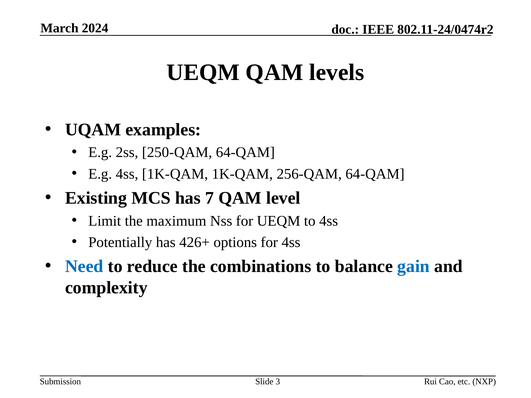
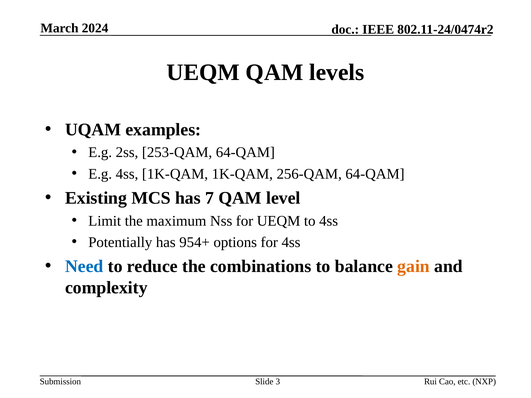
250-QAM: 250-QAM -> 253-QAM
426+: 426+ -> 954+
gain colour: blue -> orange
